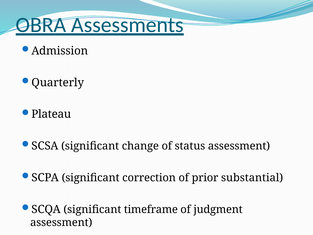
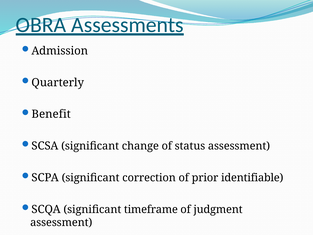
Plateau: Plateau -> Benefit
substantial: substantial -> identifiable
